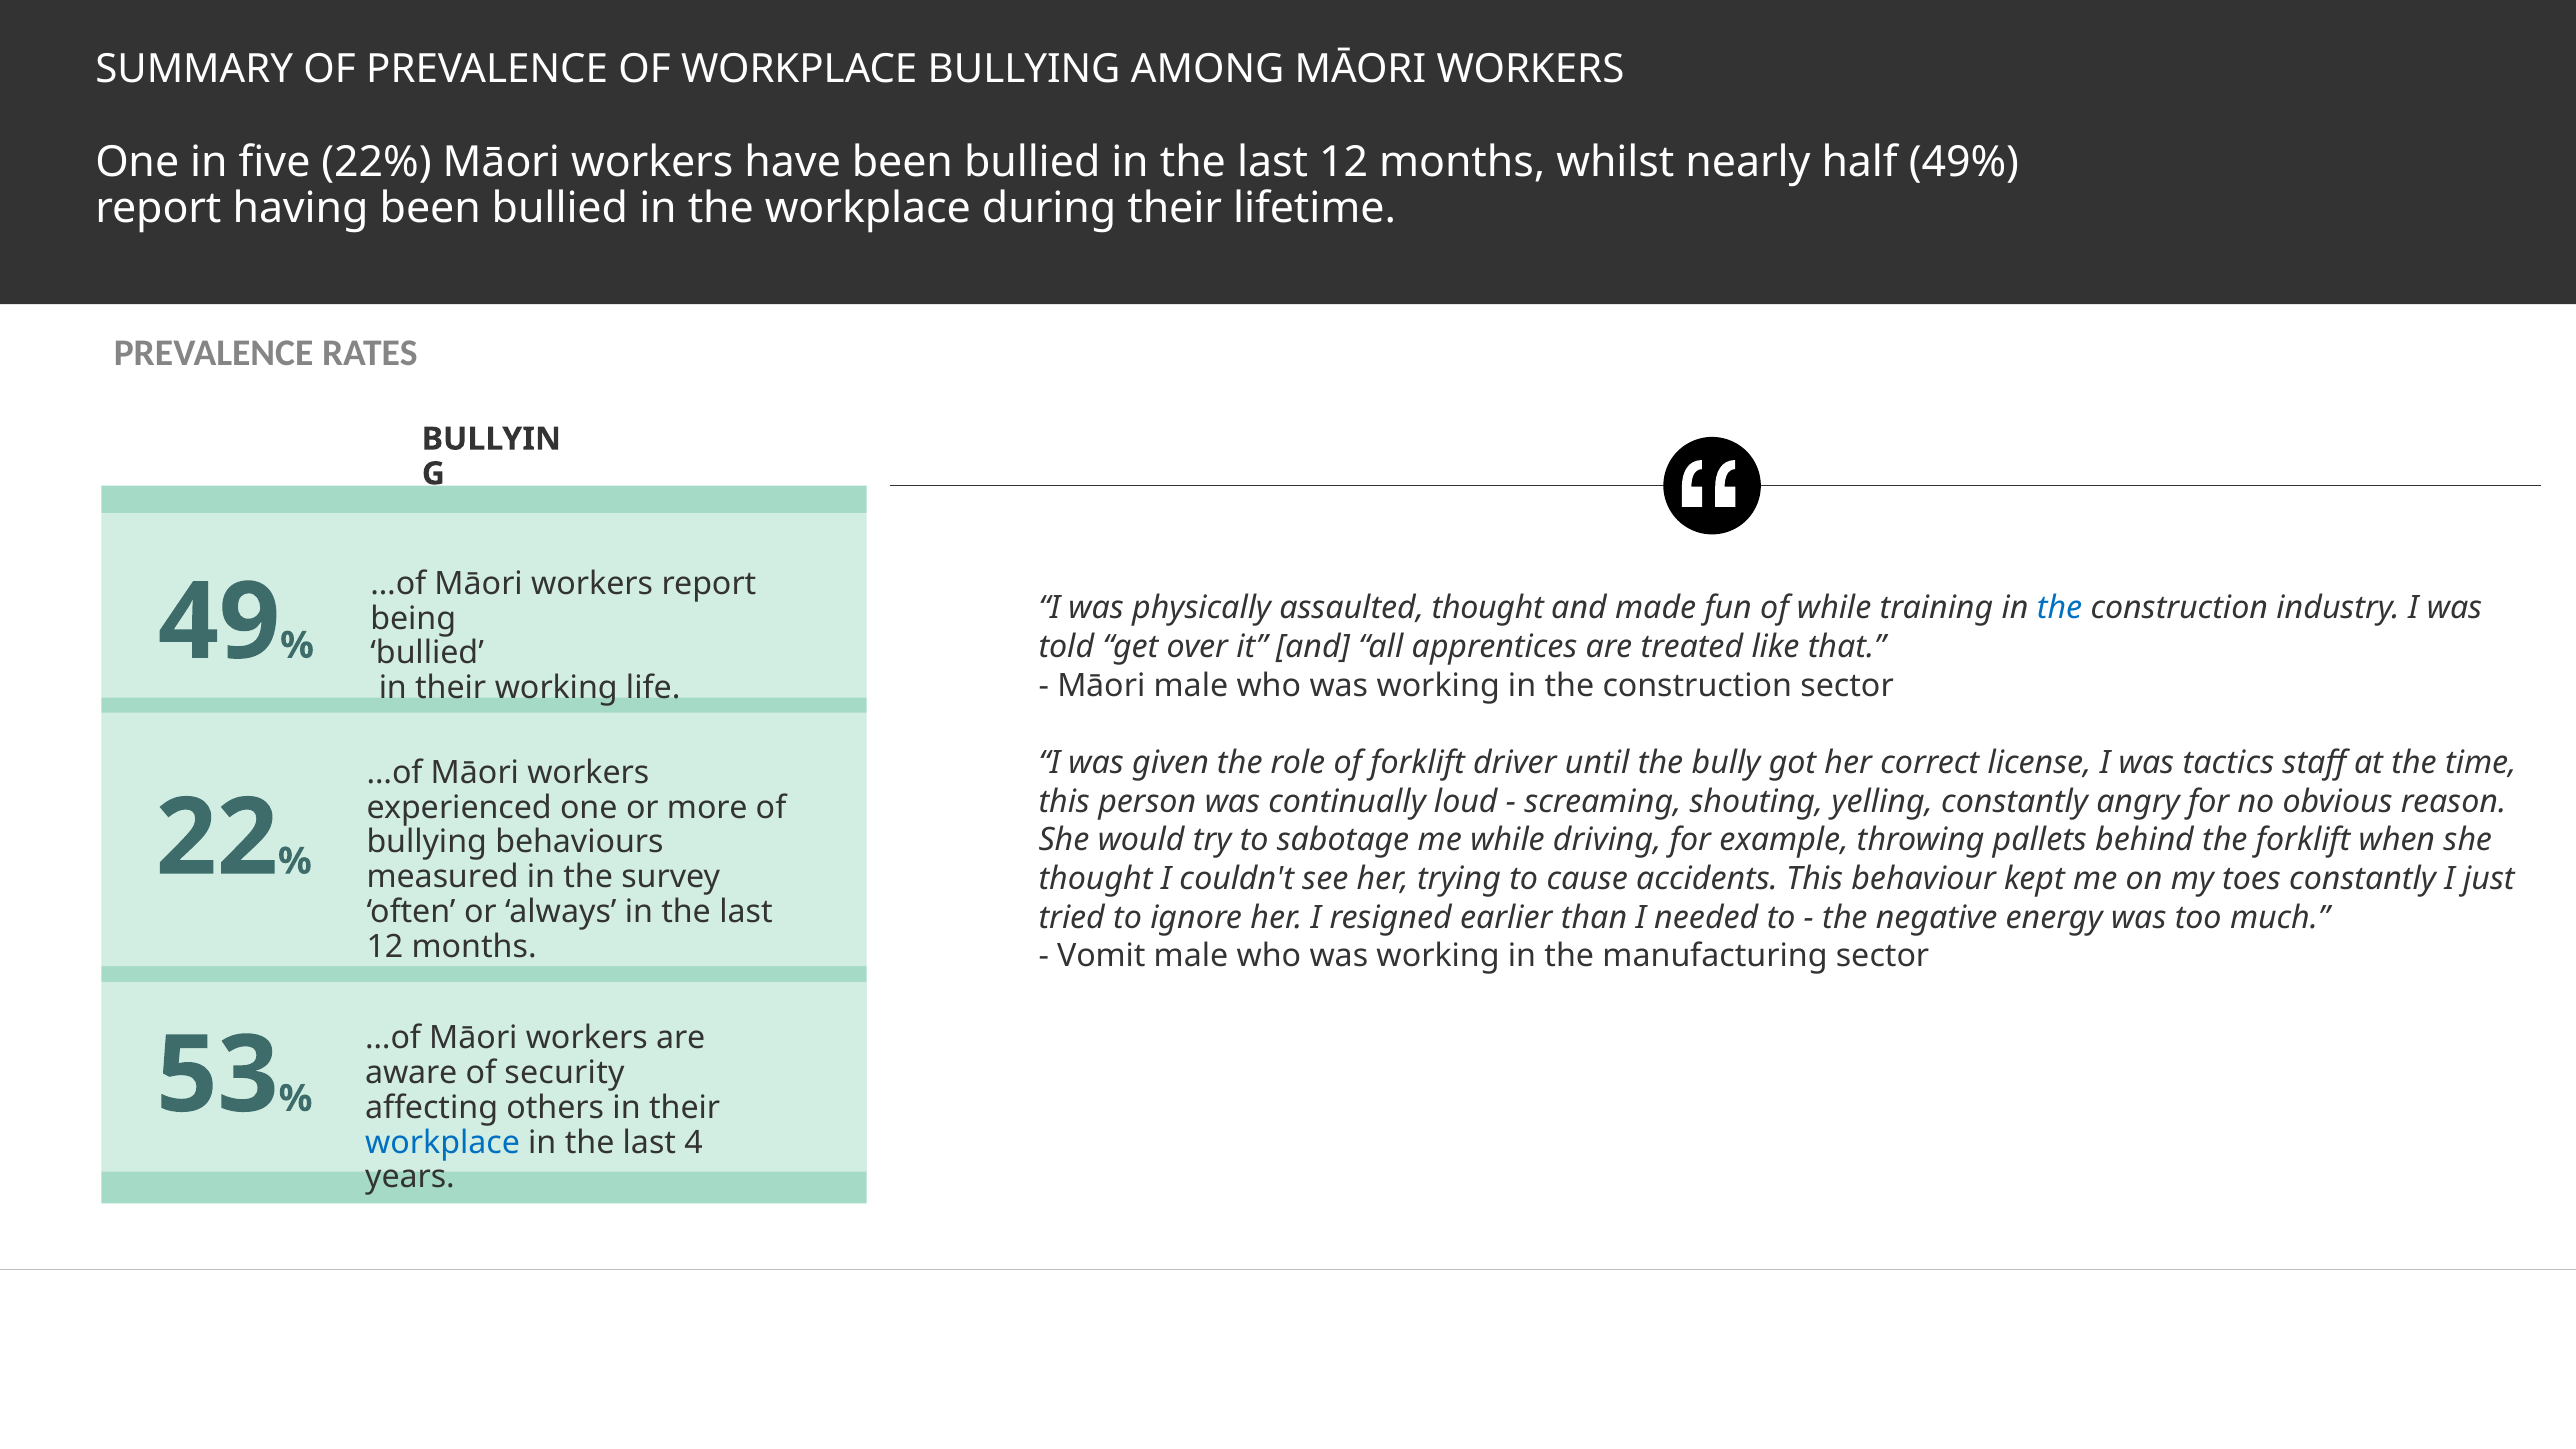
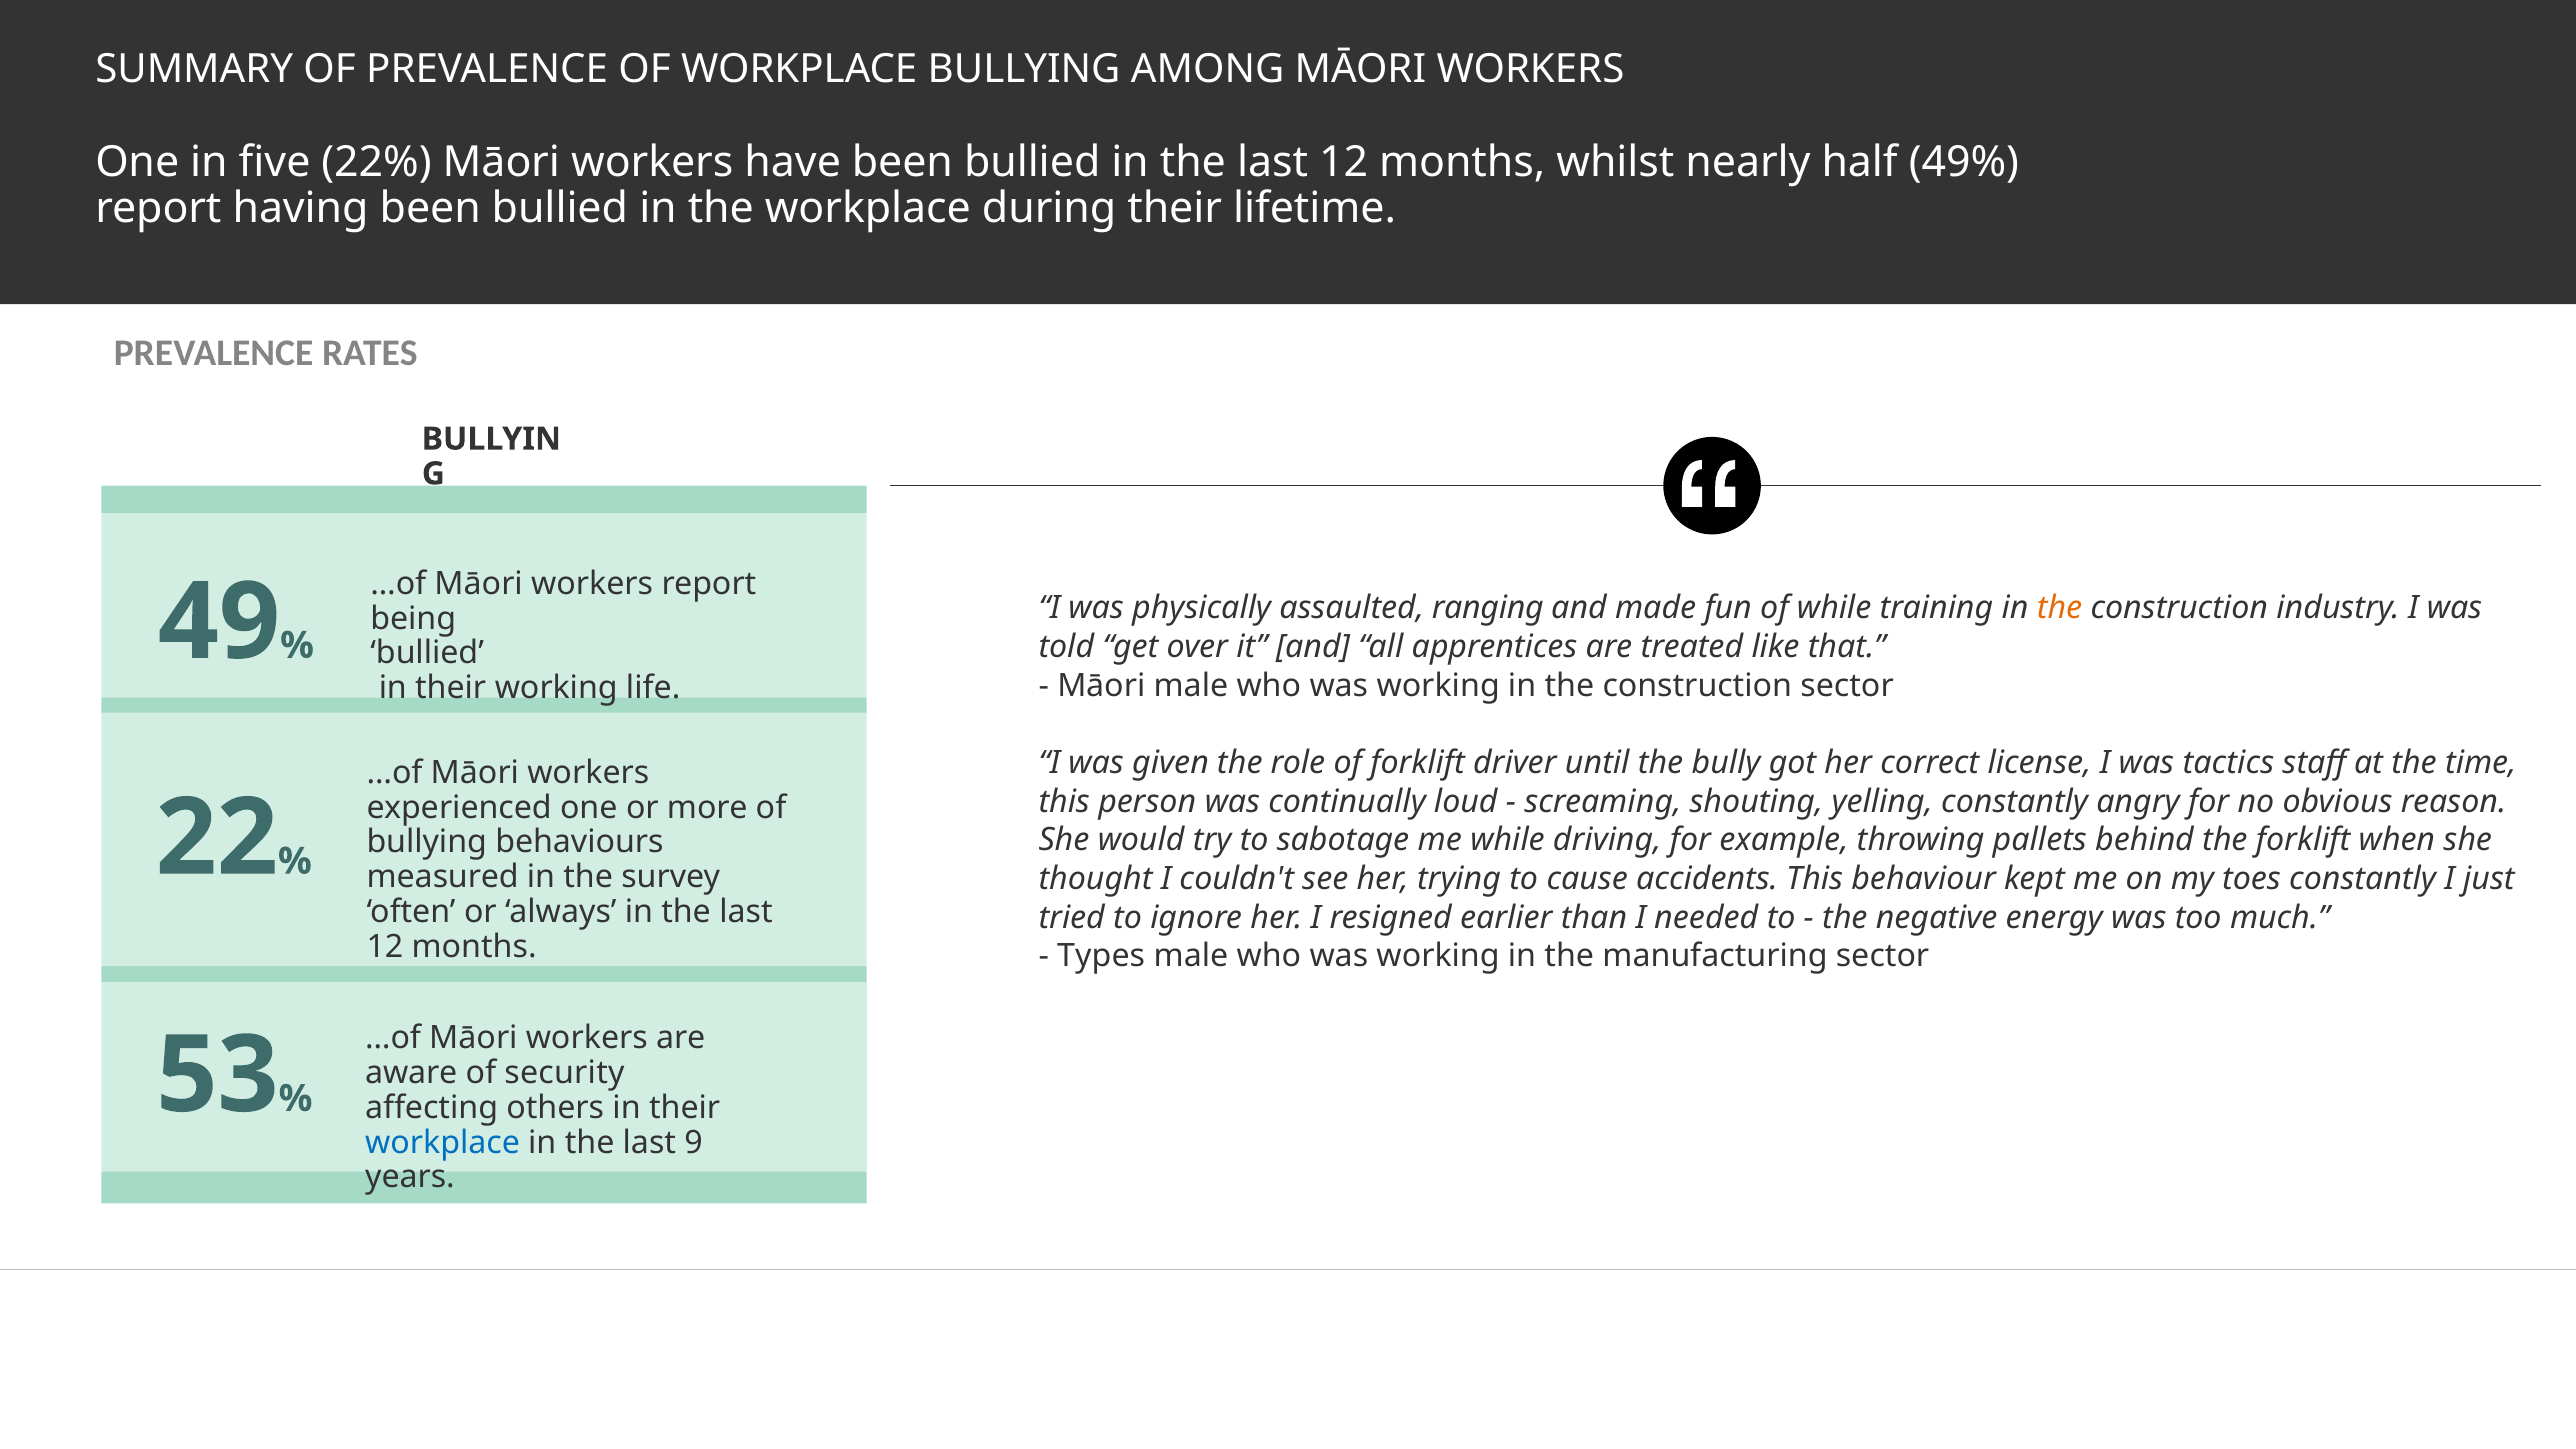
assaulted thought: thought -> ranging
the at (2060, 608) colour: blue -> orange
Vomit: Vomit -> Types
4: 4 -> 9
